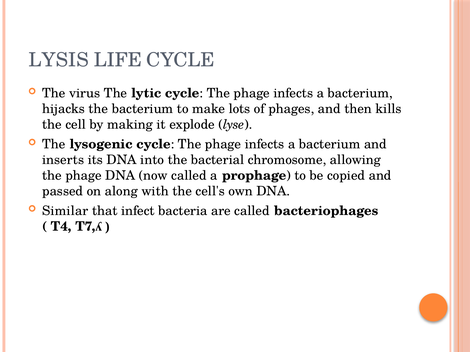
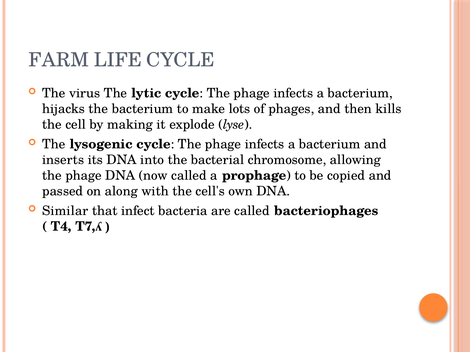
LYSIS: LYSIS -> FARM
